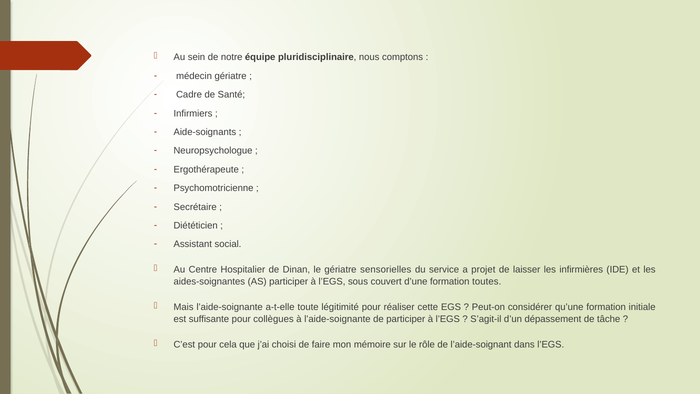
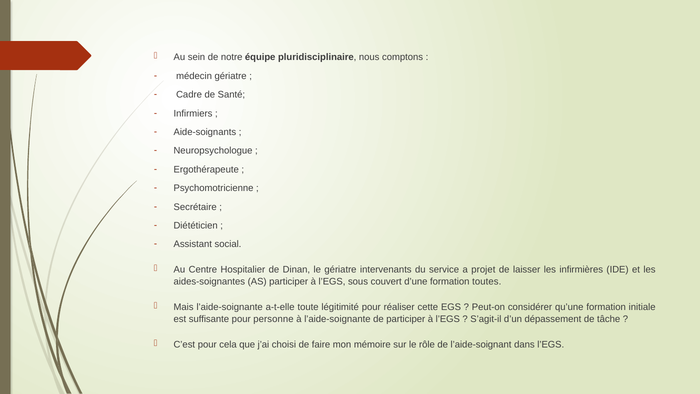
sensorielles: sensorielles -> intervenants
collègues: collègues -> personne
